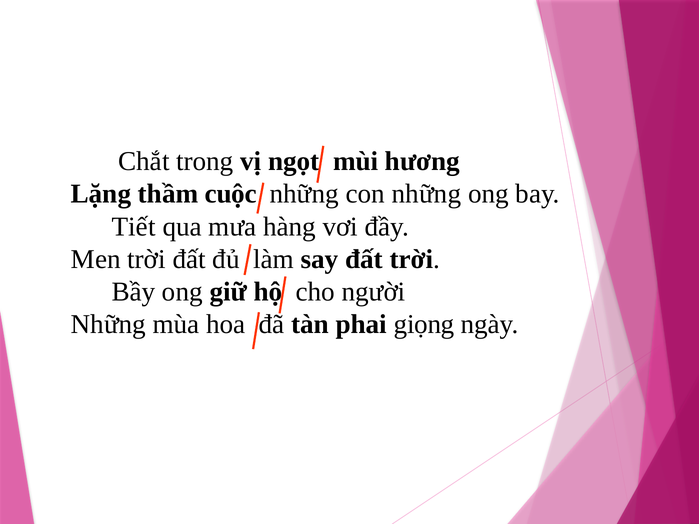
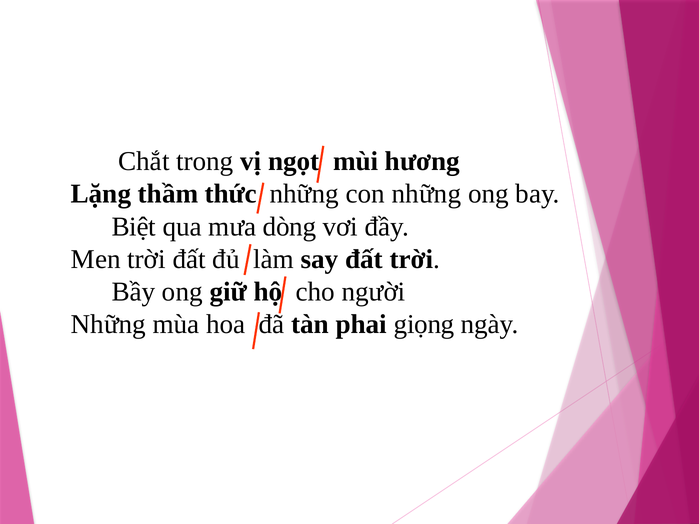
cuộc: cuộc -> thức
Tiết: Tiết -> Biệt
hàng: hàng -> dòng
